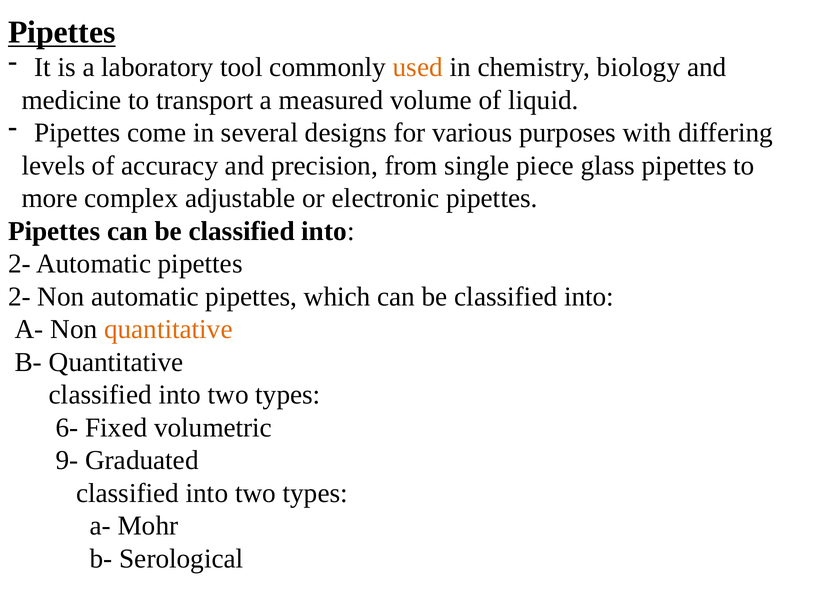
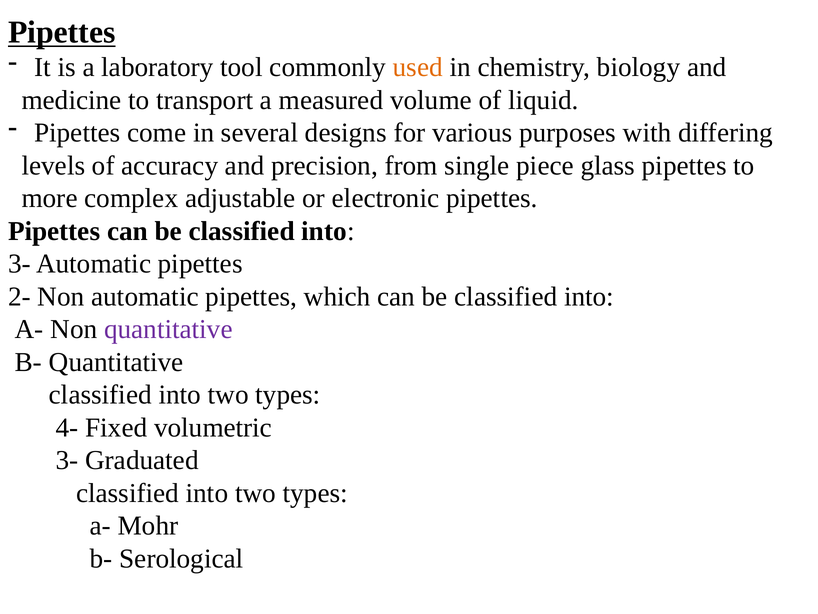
2- at (19, 264): 2- -> 3-
quantitative at (168, 329) colour: orange -> purple
6-: 6- -> 4-
9- at (67, 460): 9- -> 3-
